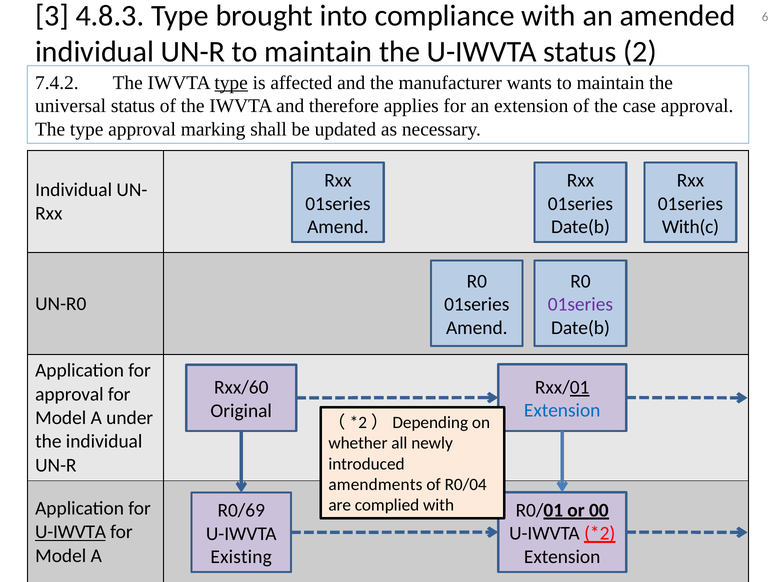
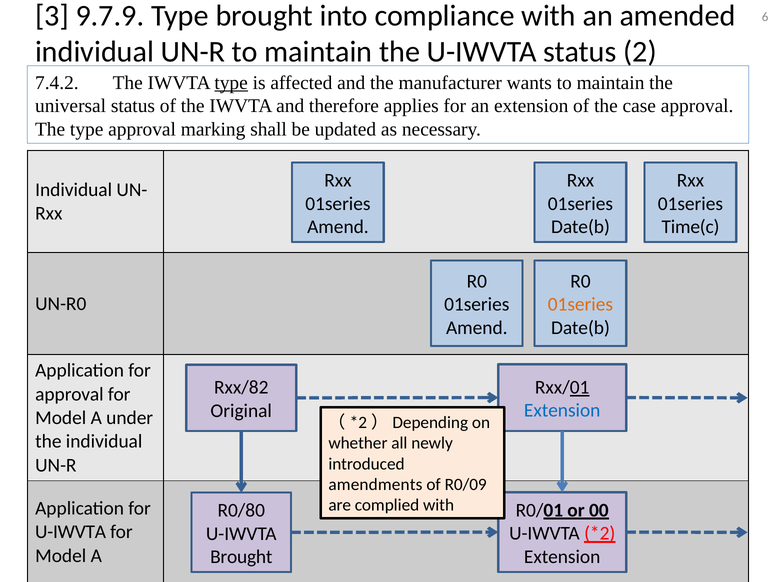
4.8.3: 4.8.3 -> 9.7.9
With(c: With(c -> Time(c
01series at (580, 305) colour: purple -> orange
Rxx/60: Rxx/60 -> Rxx/82
R0/04: R0/04 -> R0/09
R0/69: R0/69 -> R0/80
U-IWVTA at (71, 532) underline: present -> none
Existing at (241, 557): Existing -> Brought
